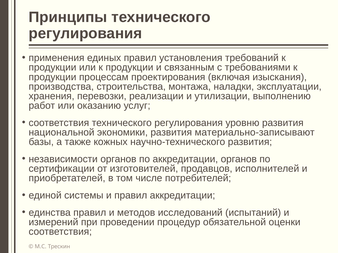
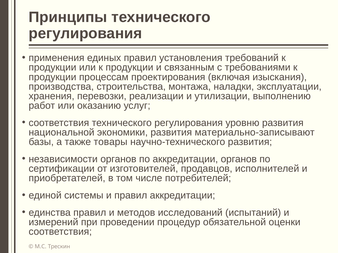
кожных: кожных -> товары
